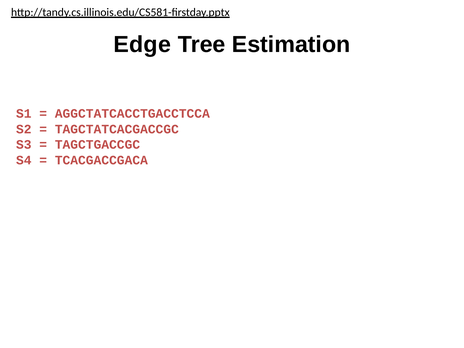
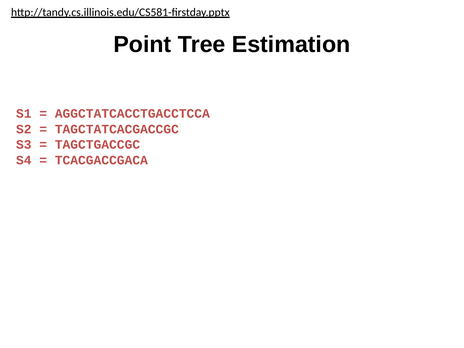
Edge: Edge -> Point
